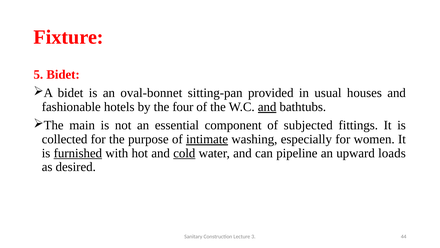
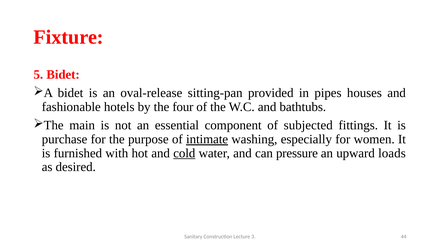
oval-bonnet: oval-bonnet -> oval-release
usual: usual -> pipes
and at (267, 107) underline: present -> none
collected: collected -> purchase
furnished underline: present -> none
pipeline: pipeline -> pressure
